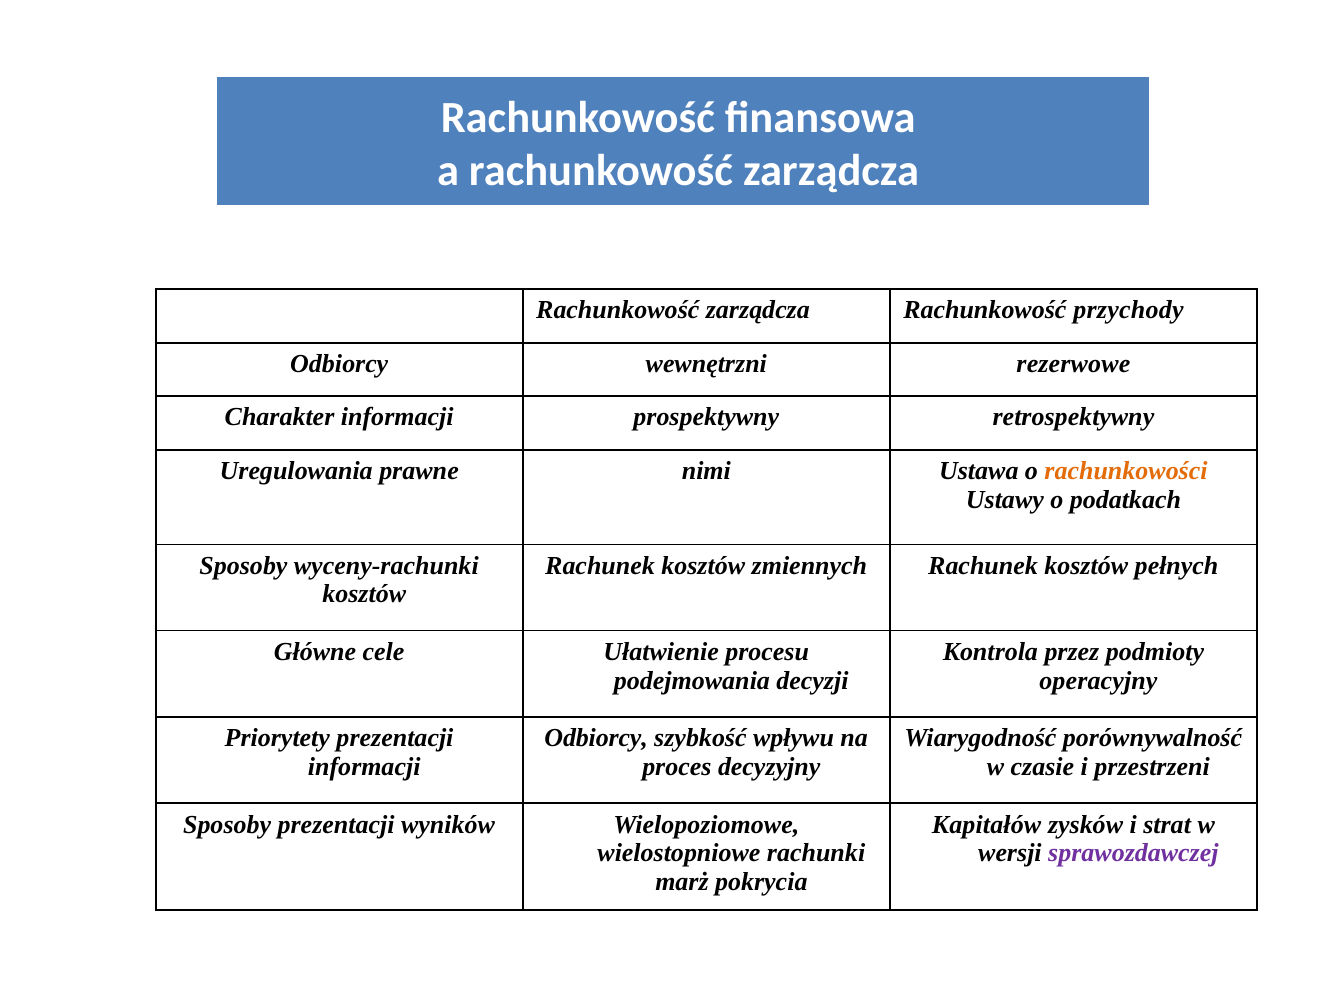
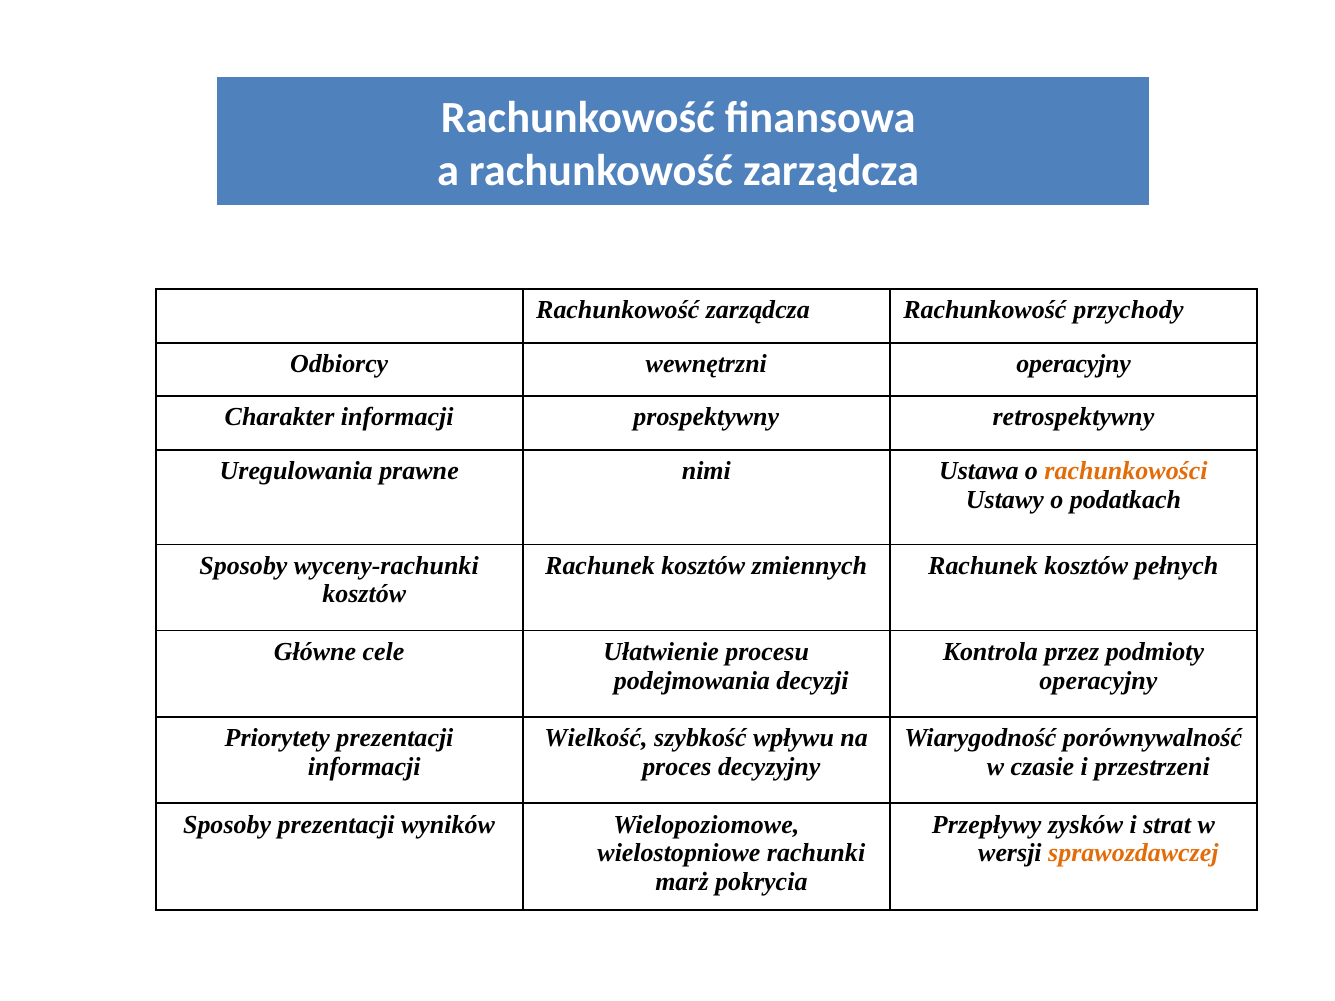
wewnętrzni rezerwowe: rezerwowe -> operacyjny
Odbiorcy at (596, 738): Odbiorcy -> Wielkość
Kapitałów: Kapitałów -> Przepływy
sprawozdawczej colour: purple -> orange
